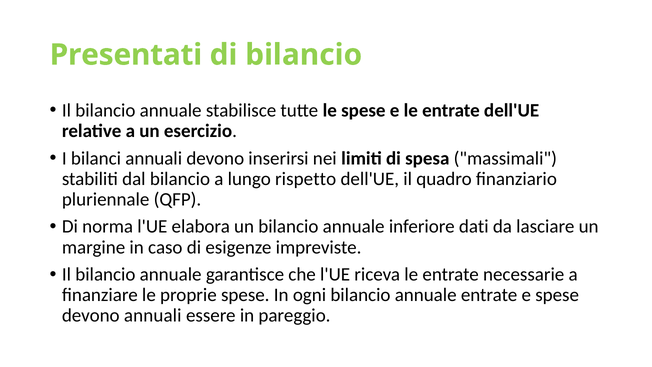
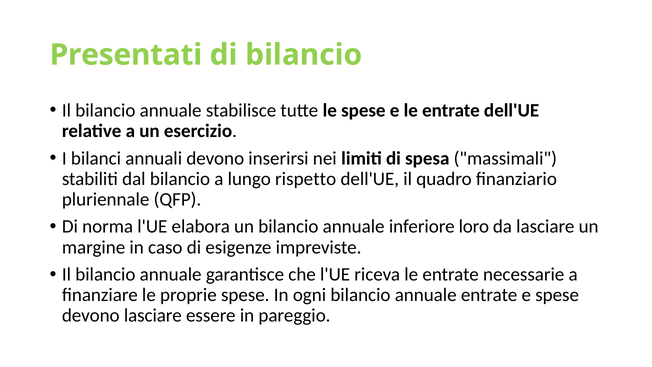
dati: dati -> loro
devono annuali: annuali -> lasciare
